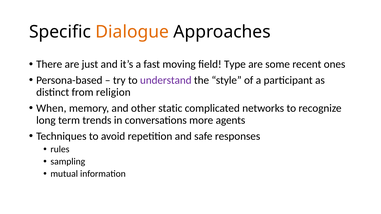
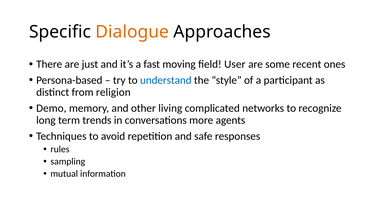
Type: Type -> User
understand colour: purple -> blue
When: When -> Demo
static: static -> living
